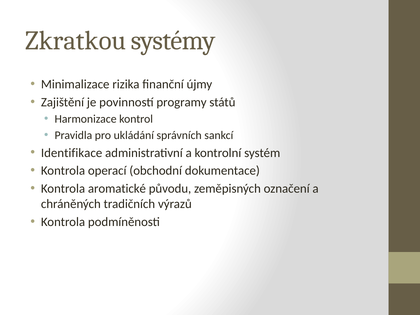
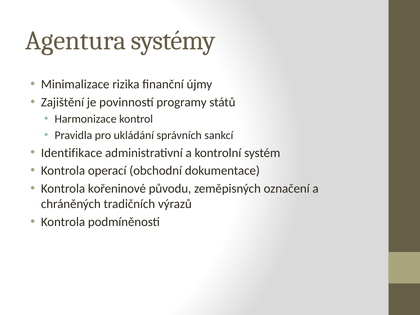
Zkratkou: Zkratkou -> Agentura
aromatické: aromatické -> kořeninové
